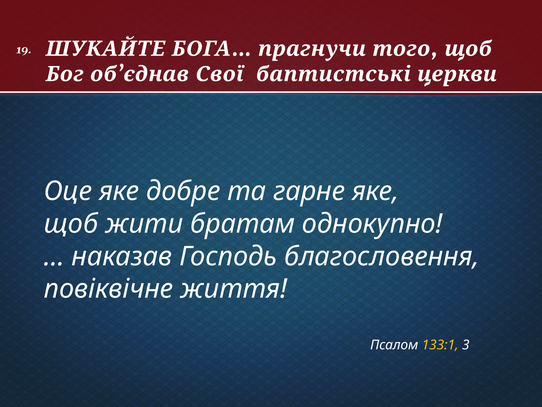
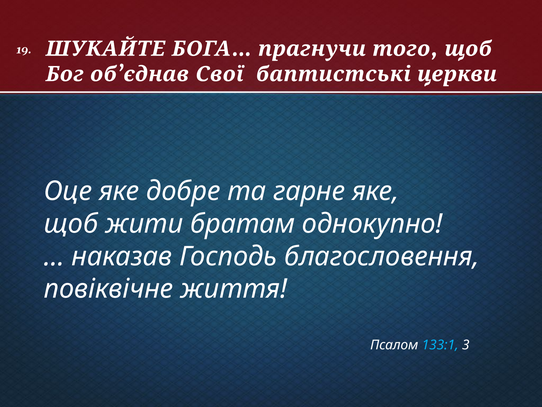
133:1 colour: yellow -> light blue
